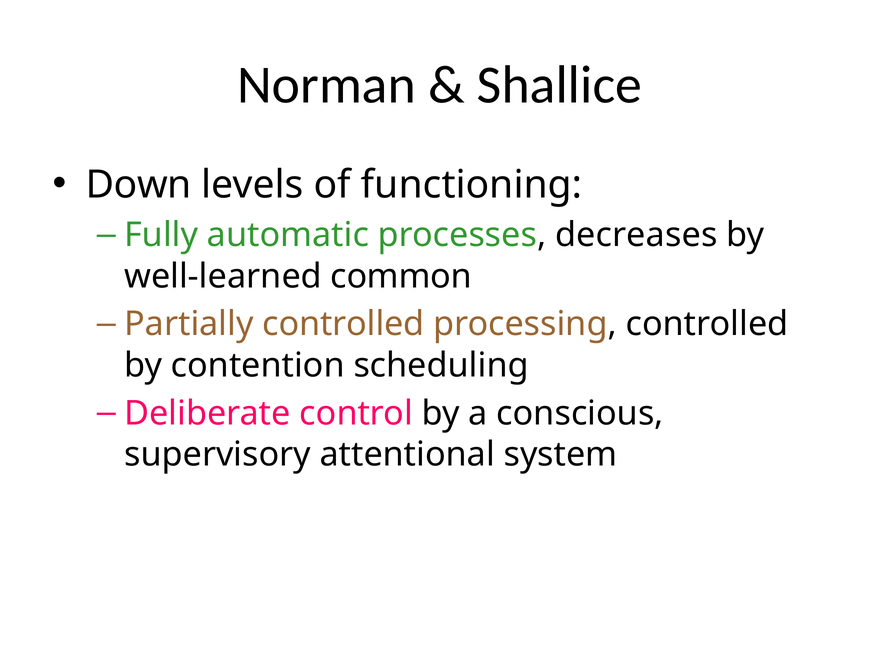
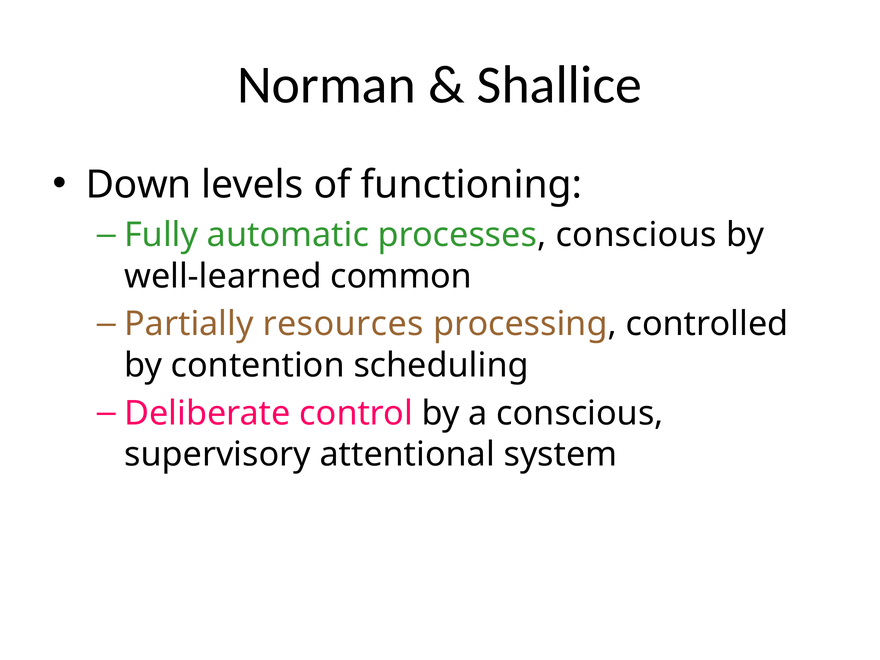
processes decreases: decreases -> conscious
Partially controlled: controlled -> resources
